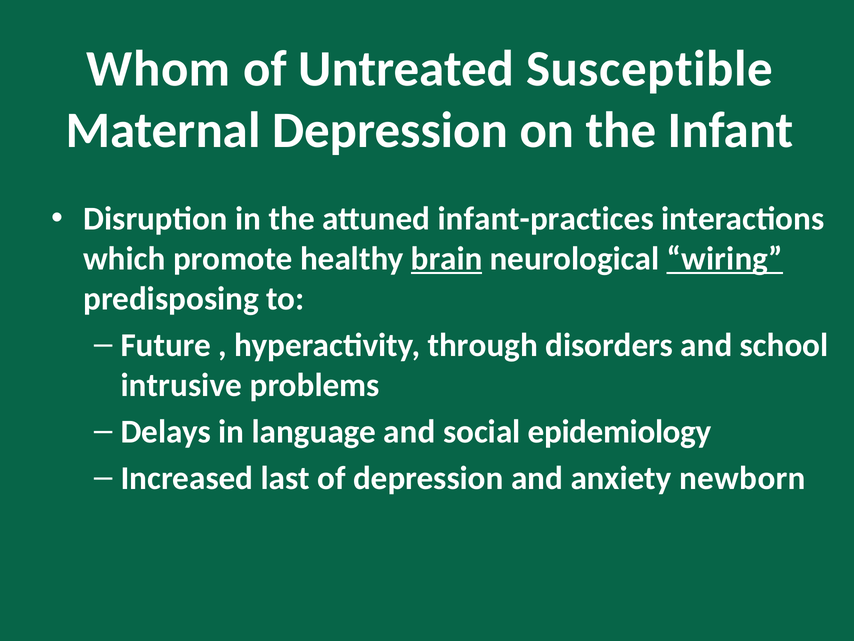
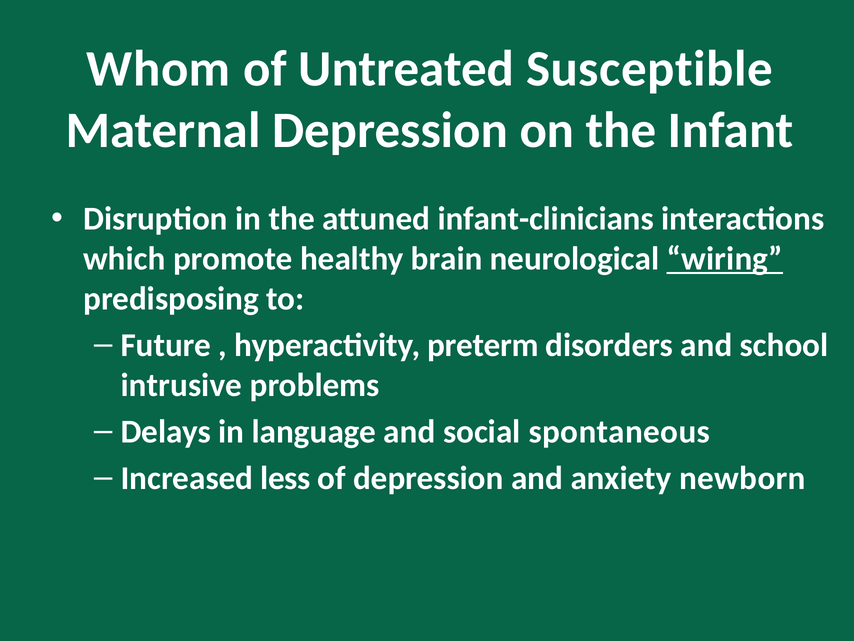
infant-practices: infant-practices -> infant-clinicians
brain underline: present -> none
through: through -> preterm
epidemiology: epidemiology -> spontaneous
last: last -> less
